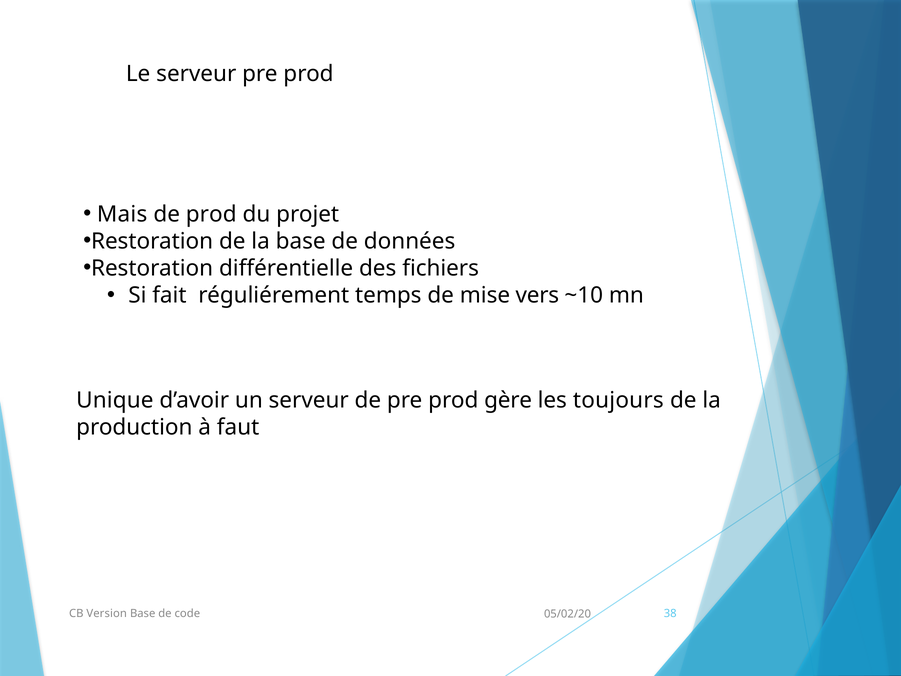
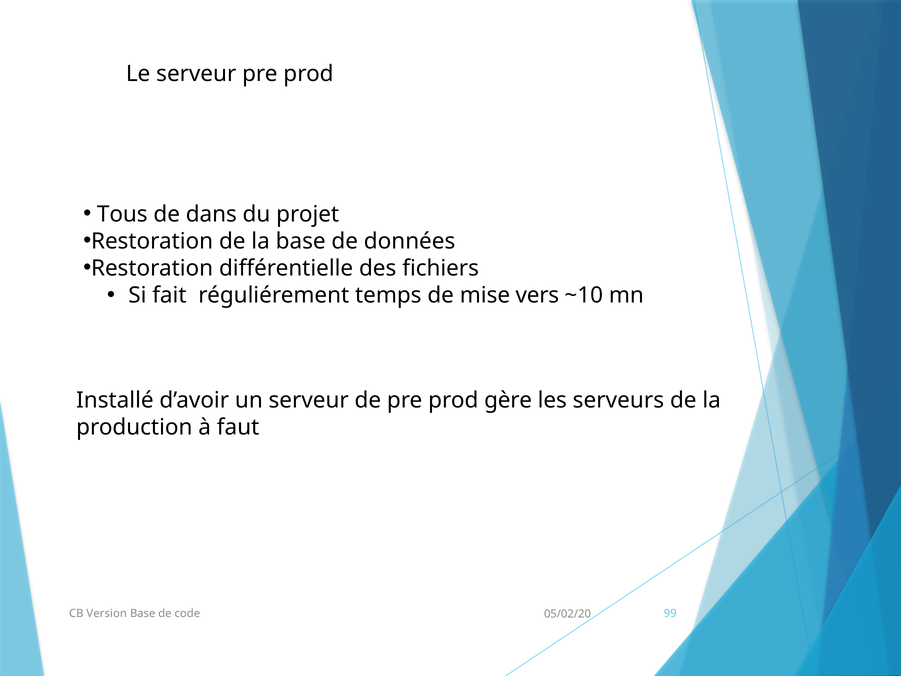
Mais: Mais -> Tous
de prod: prod -> dans
Unique: Unique -> Installé
toujours: toujours -> serveurs
38: 38 -> 99
